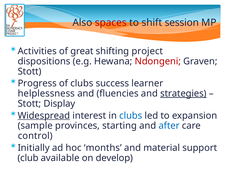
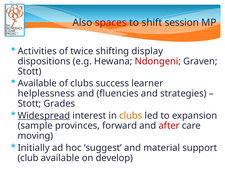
great: great -> twice
project: project -> display
Progress at (37, 83): Progress -> Available
strategies underline: present -> none
Display: Display -> Grades
clubs at (131, 115) colour: blue -> orange
starting: starting -> forward
after colour: blue -> red
control: control -> moving
months: months -> suggest
